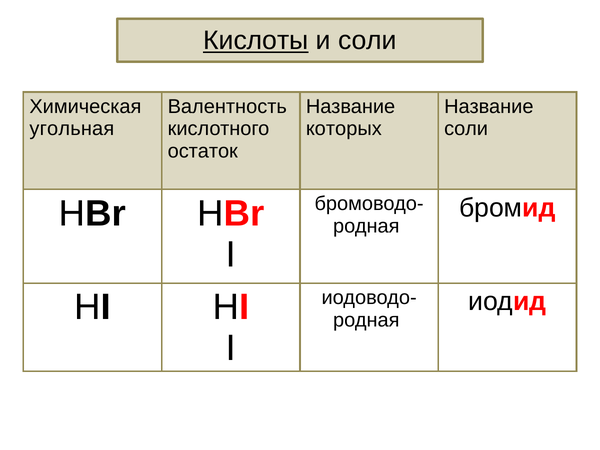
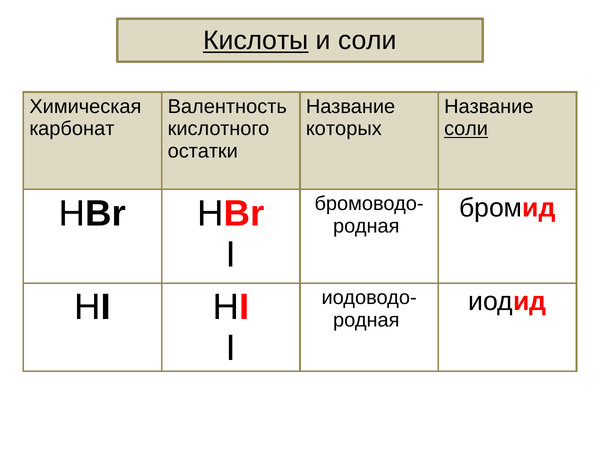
угольная: угольная -> карбонат
соли at (466, 129) underline: none -> present
остаток: остаток -> остатки
